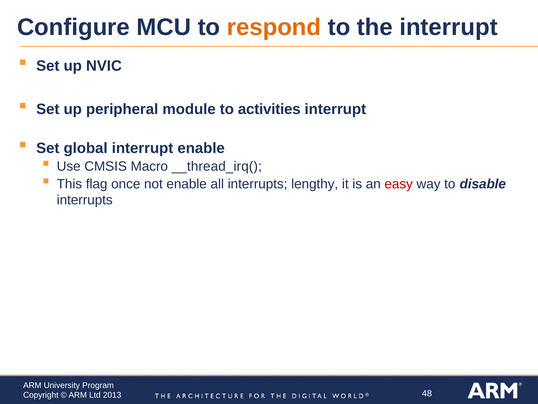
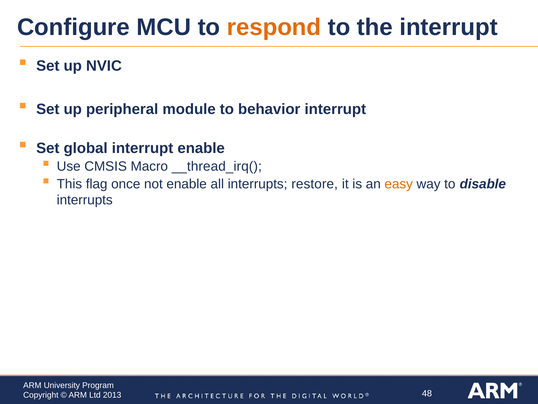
activities: activities -> behavior
lengthy: lengthy -> restore
easy colour: red -> orange
